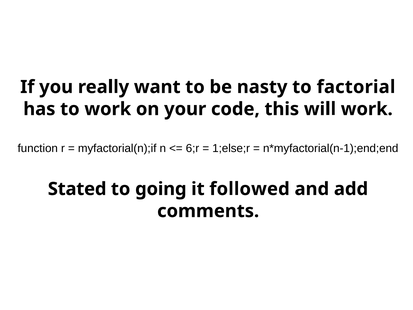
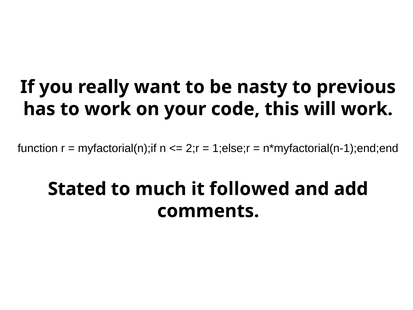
factorial: factorial -> previous
6;r: 6;r -> 2;r
going: going -> much
